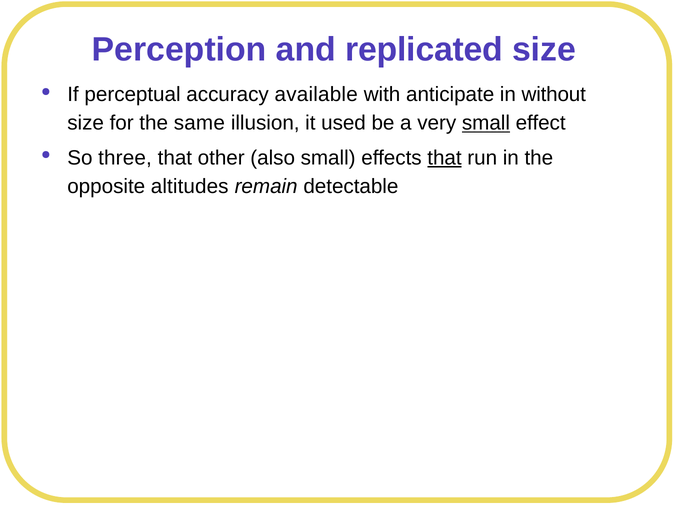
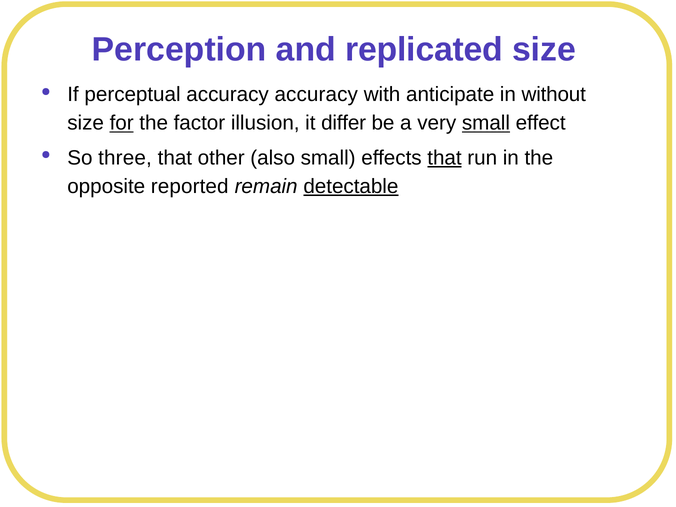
accuracy available: available -> accuracy
for underline: none -> present
same: same -> factor
used: used -> differ
altitudes: altitudes -> reported
detectable underline: none -> present
